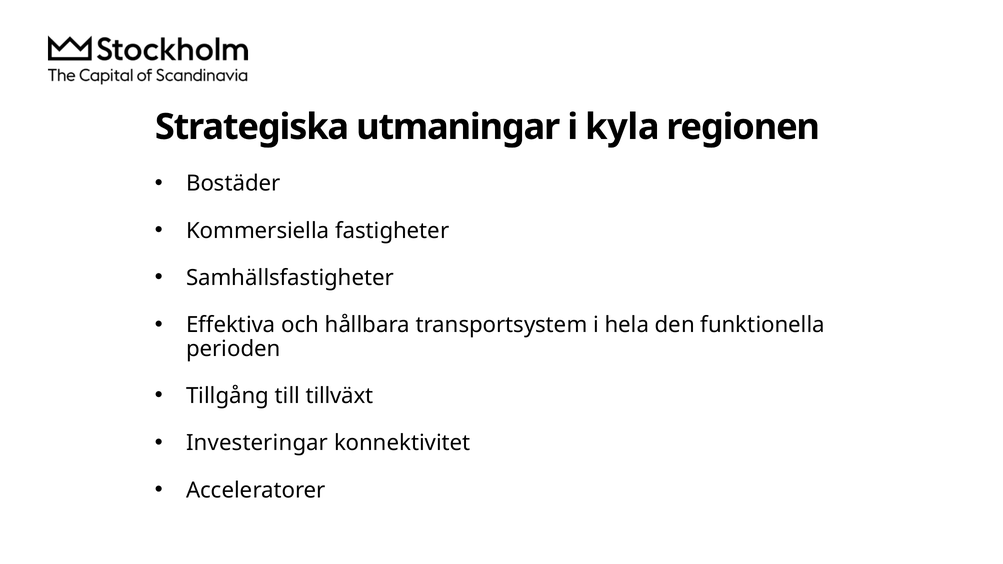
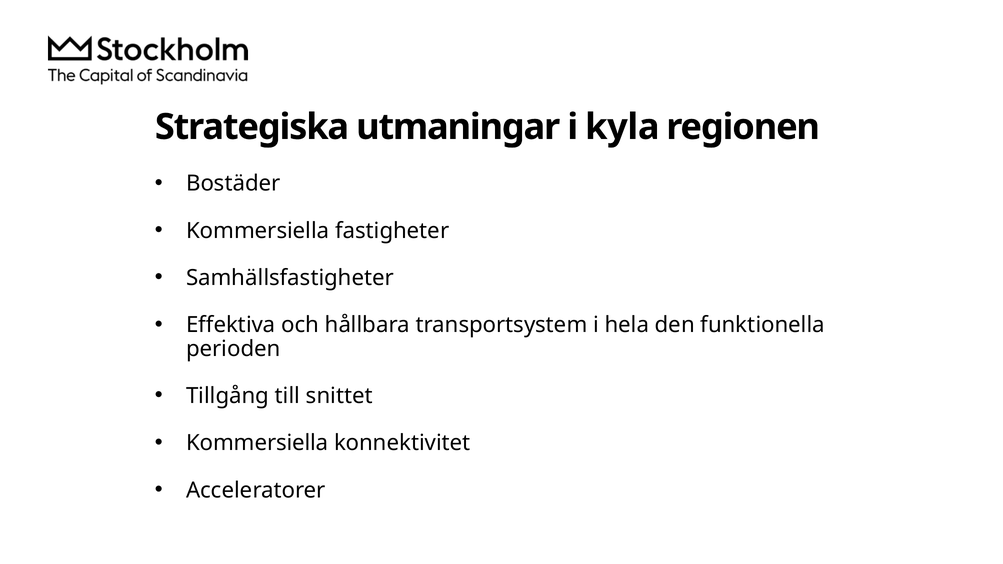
tillväxt: tillväxt -> snittet
Investeringar at (257, 443): Investeringar -> Kommersiella
